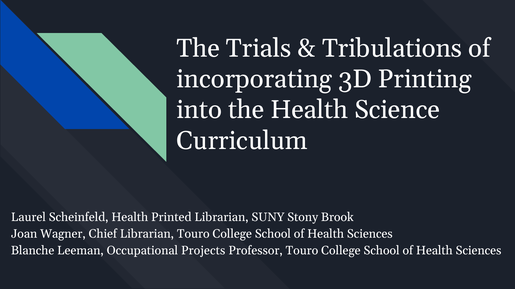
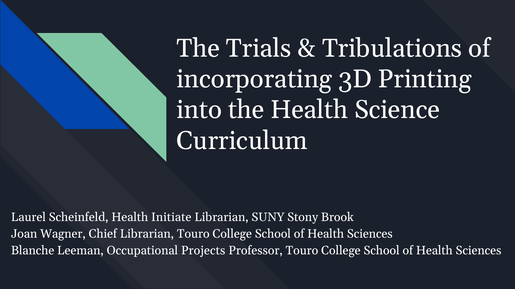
Printed: Printed -> Initiate
